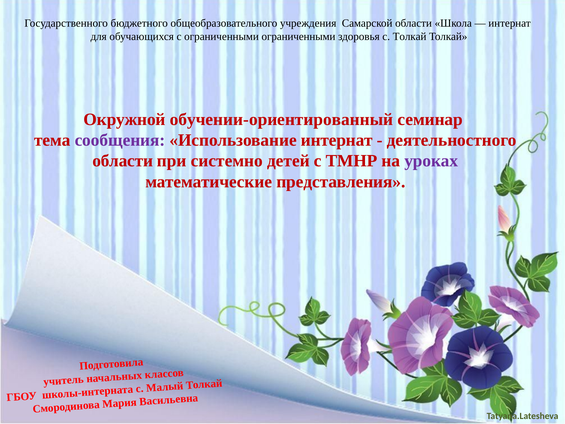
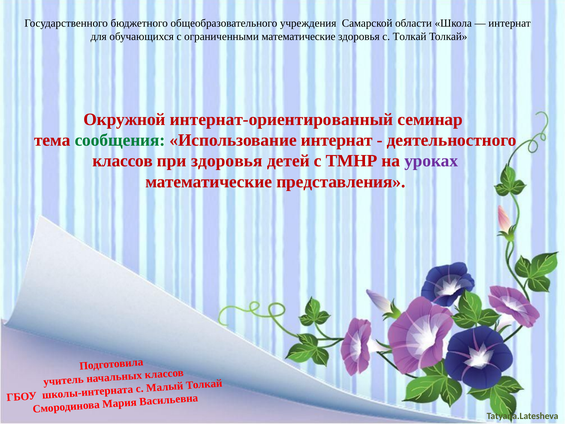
ограниченными ограниченными: ограниченными -> математические
обучении-ориентированный: обучении-ориентированный -> интернат-ориентированный
сообщения colour: purple -> green
области at (123, 161): области -> классов
при системно: системно -> здоровья
